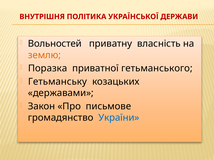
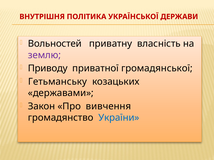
землю colour: orange -> purple
Поразка: Поразка -> Приводу
гетьманського: гетьманського -> громадянської
письмове: письмове -> вивчення
